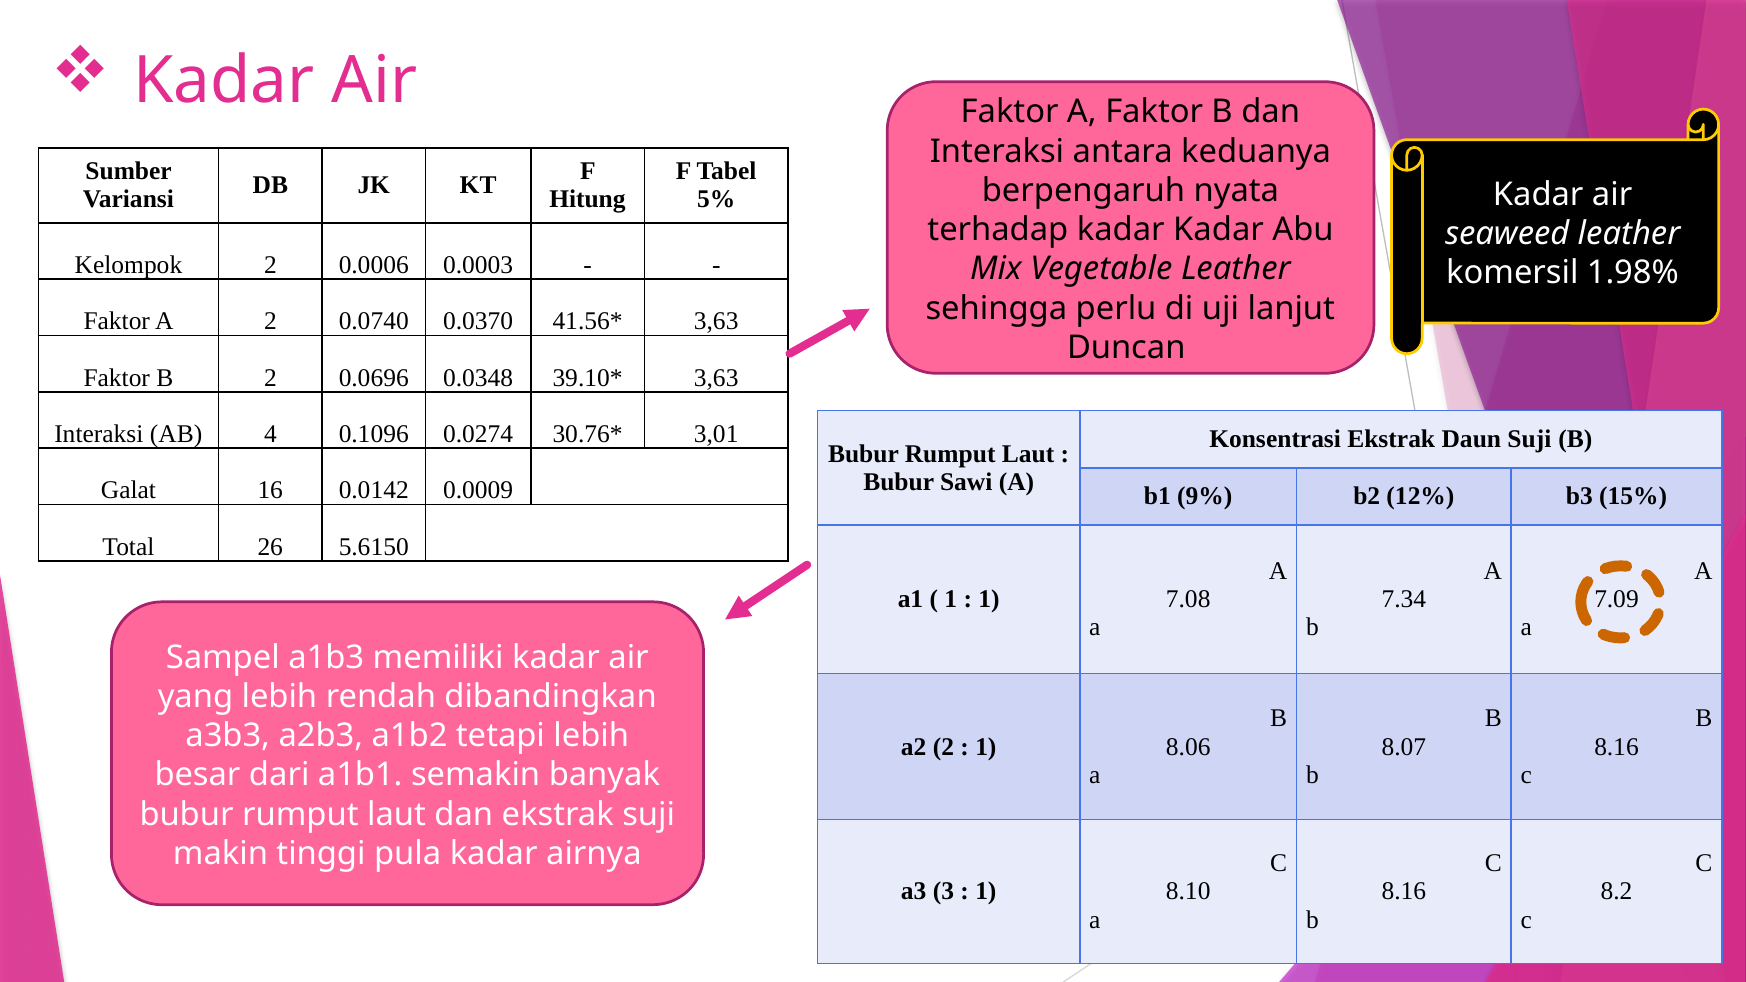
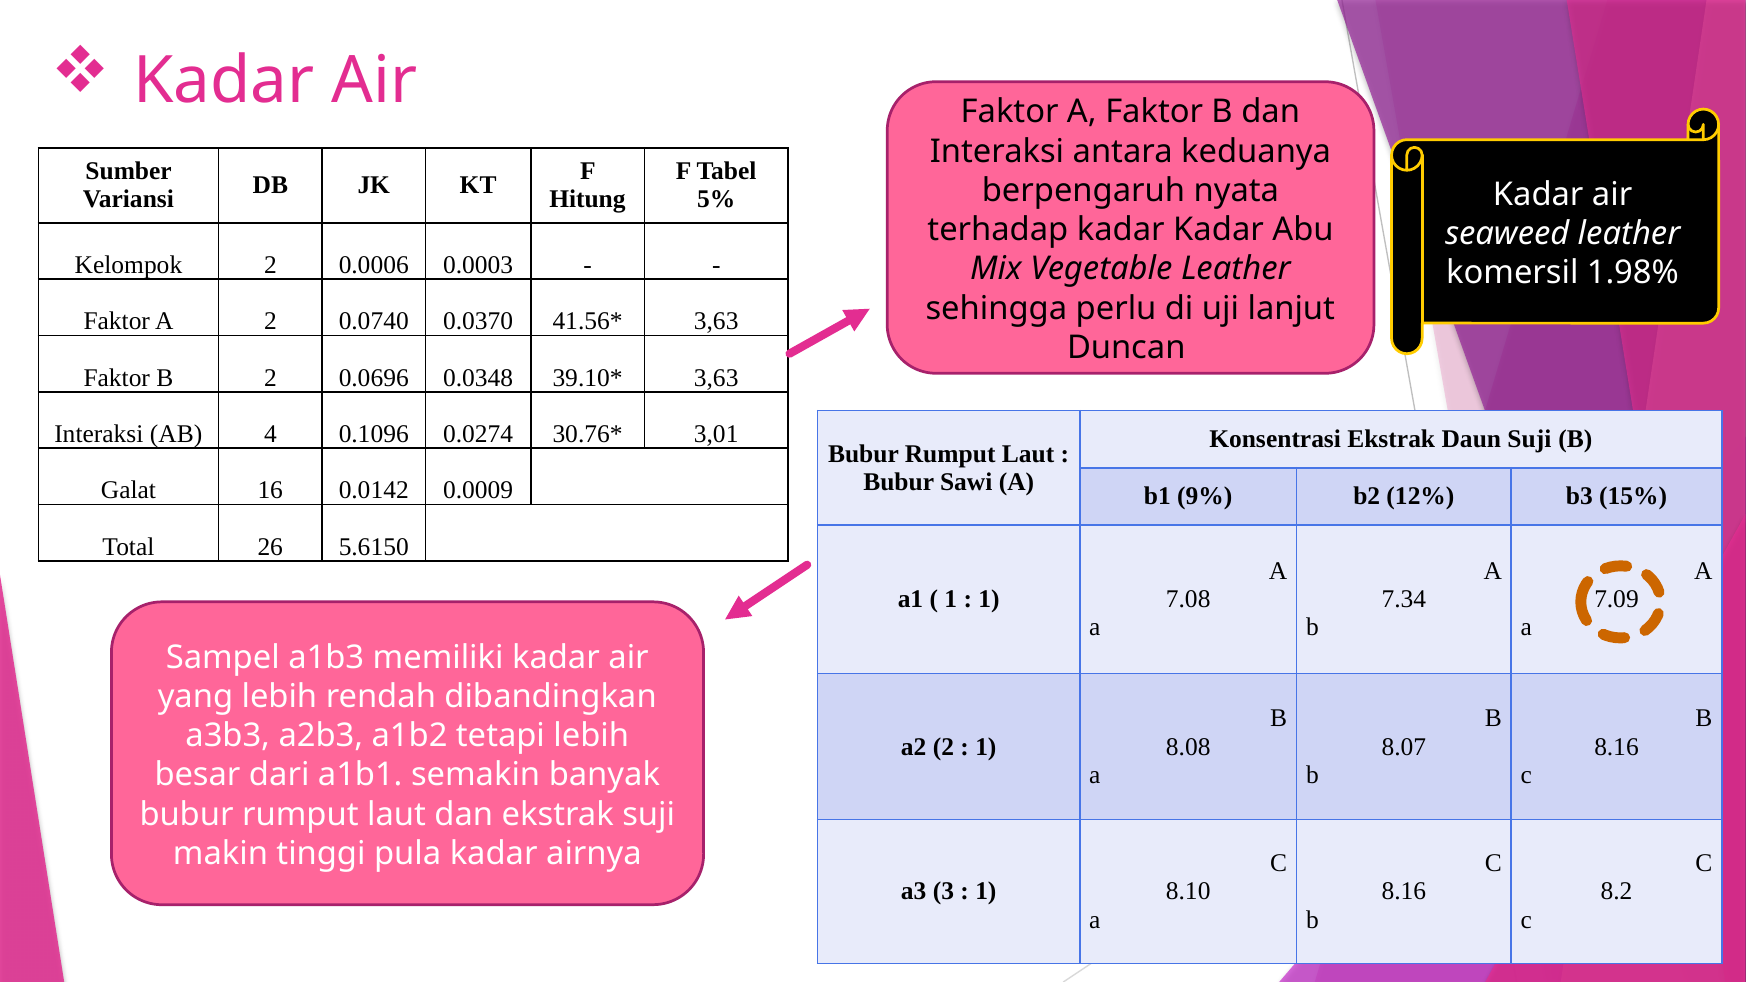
8.06: 8.06 -> 8.08
